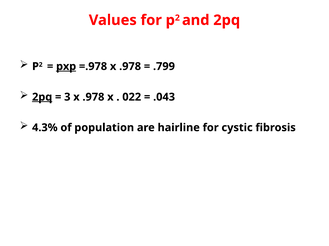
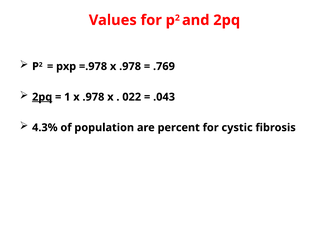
pxp underline: present -> none
.799: .799 -> .769
3: 3 -> 1
hairline: hairline -> percent
